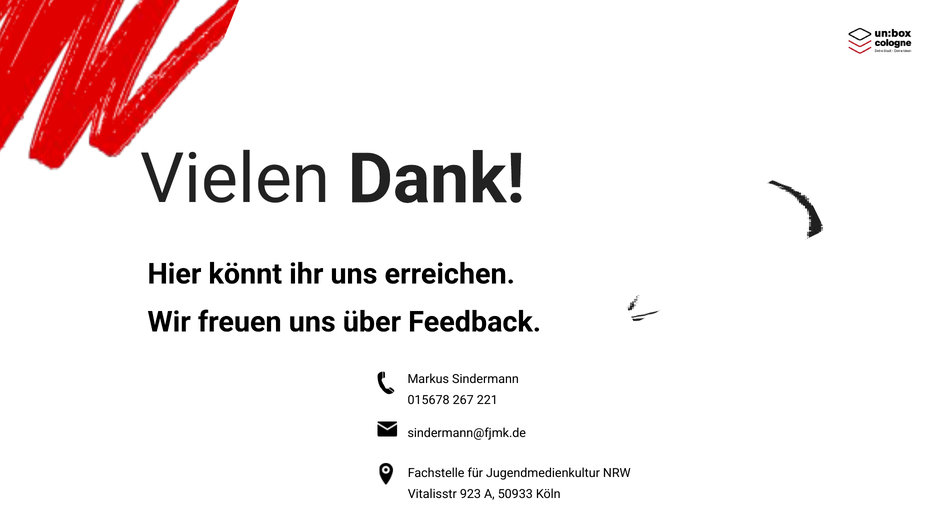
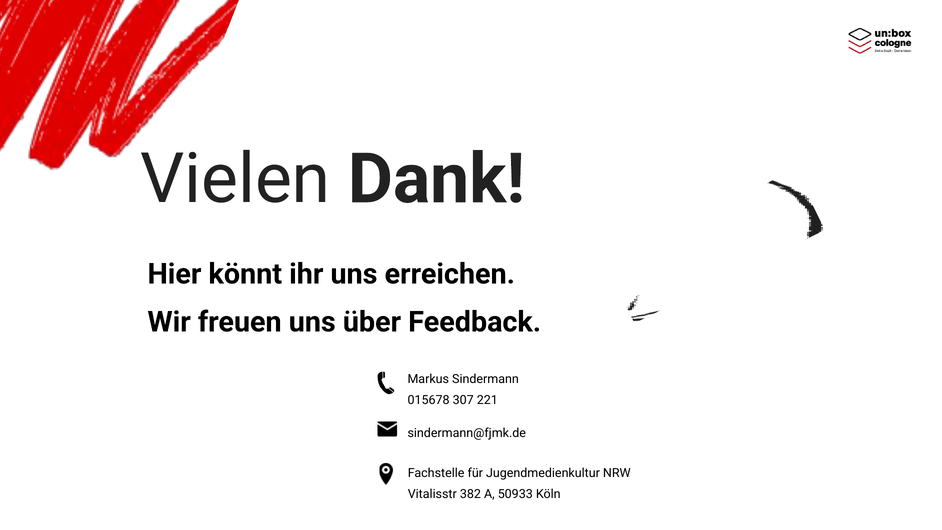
267: 267 -> 307
923: 923 -> 382
